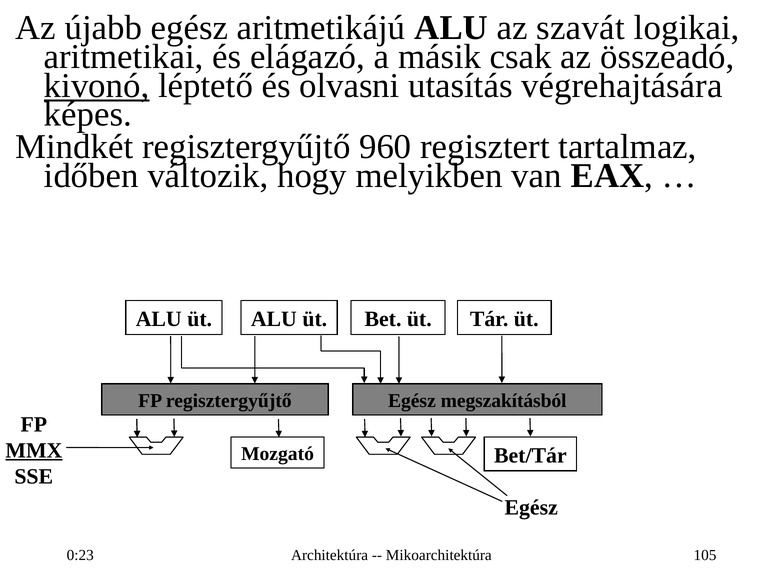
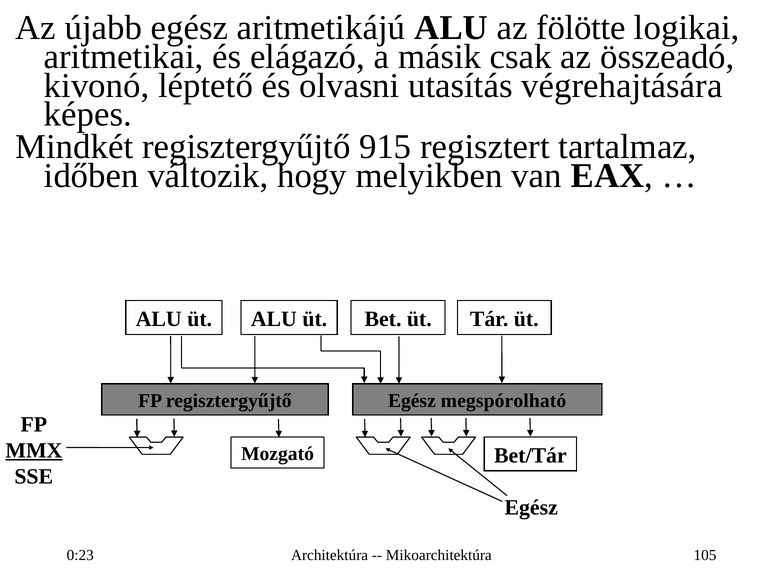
szavát: szavát -> fölötte
kivonó underline: present -> none
960: 960 -> 915
megszakításból: megszakításból -> megspórolható
